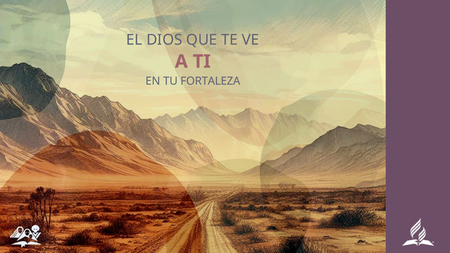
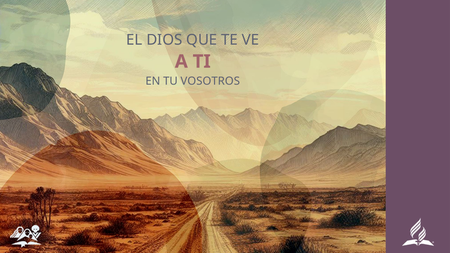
FORTALEZA: FORTALEZA -> VOSOTROS
